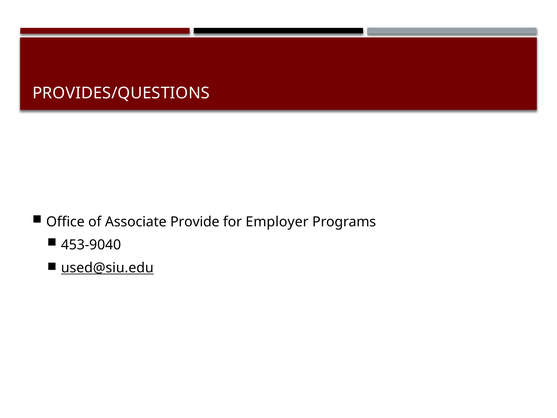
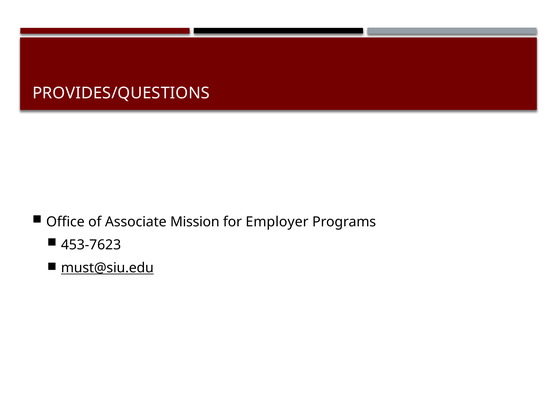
Provide: Provide -> Mission
453-9040: 453-9040 -> 453-7623
used@siu.edu: used@siu.edu -> must@siu.edu
